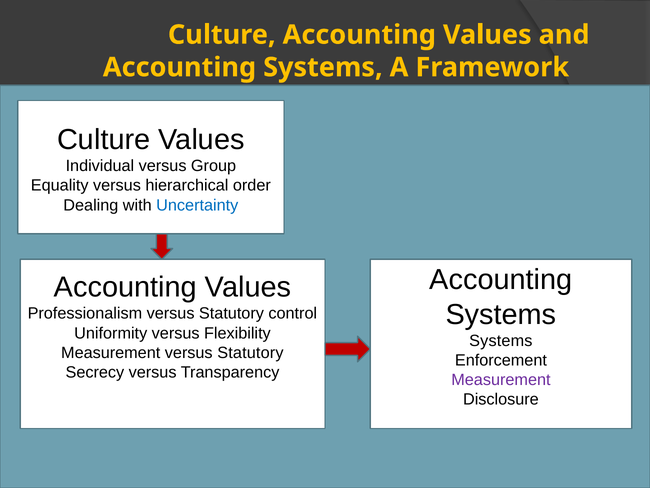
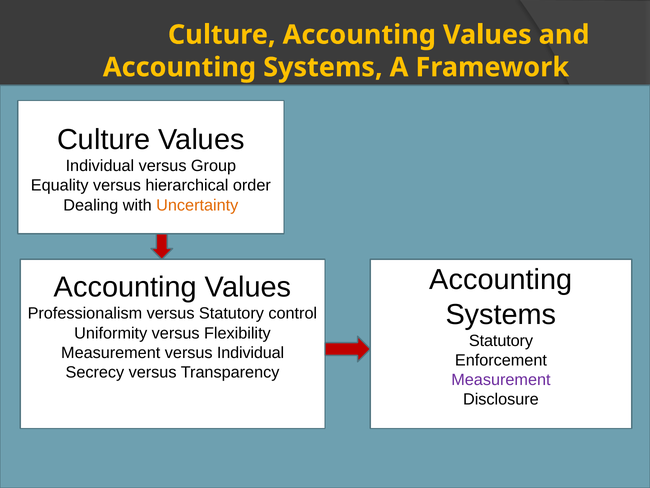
Uncertainty colour: blue -> orange
Systems at (501, 340): Systems -> Statutory
Statutory at (250, 352): Statutory -> Individual
